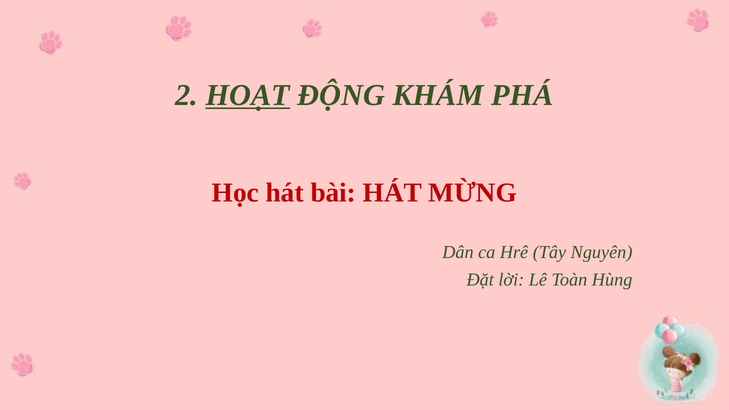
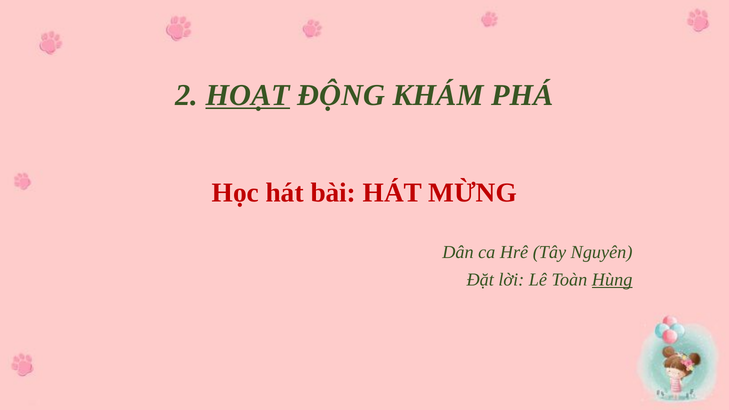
Hùng underline: none -> present
